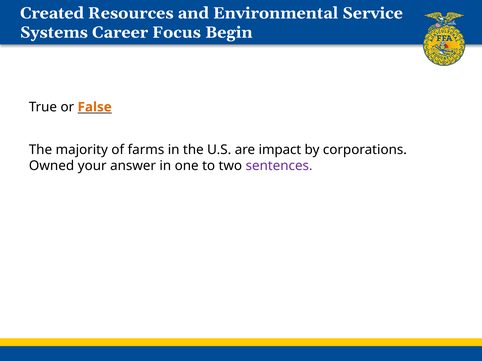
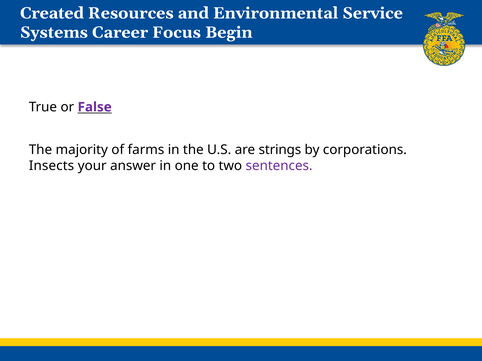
False colour: orange -> purple
impact: impact -> strings
Owned: Owned -> Insects
